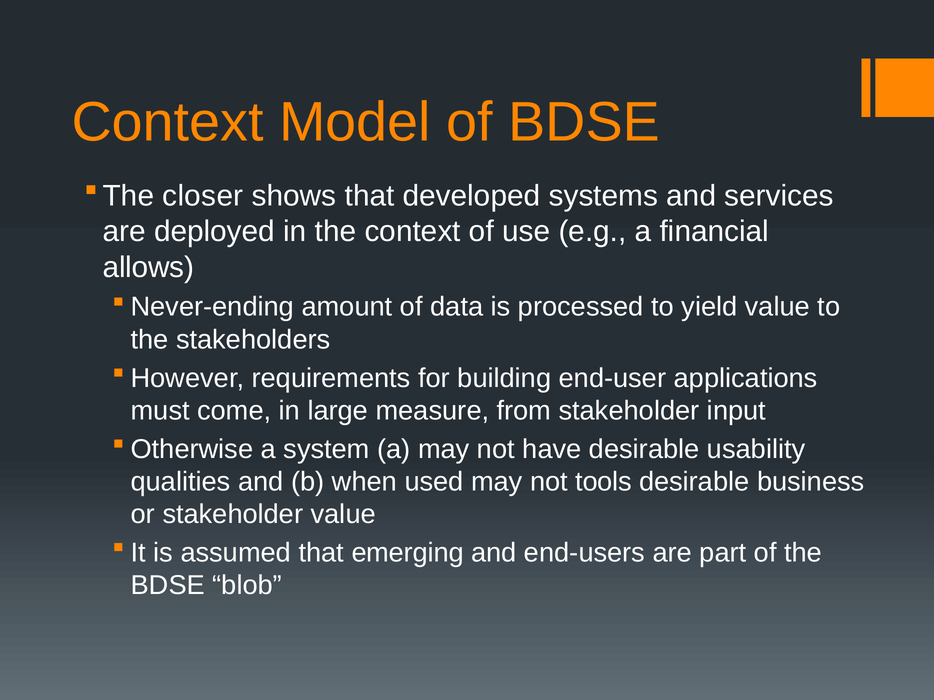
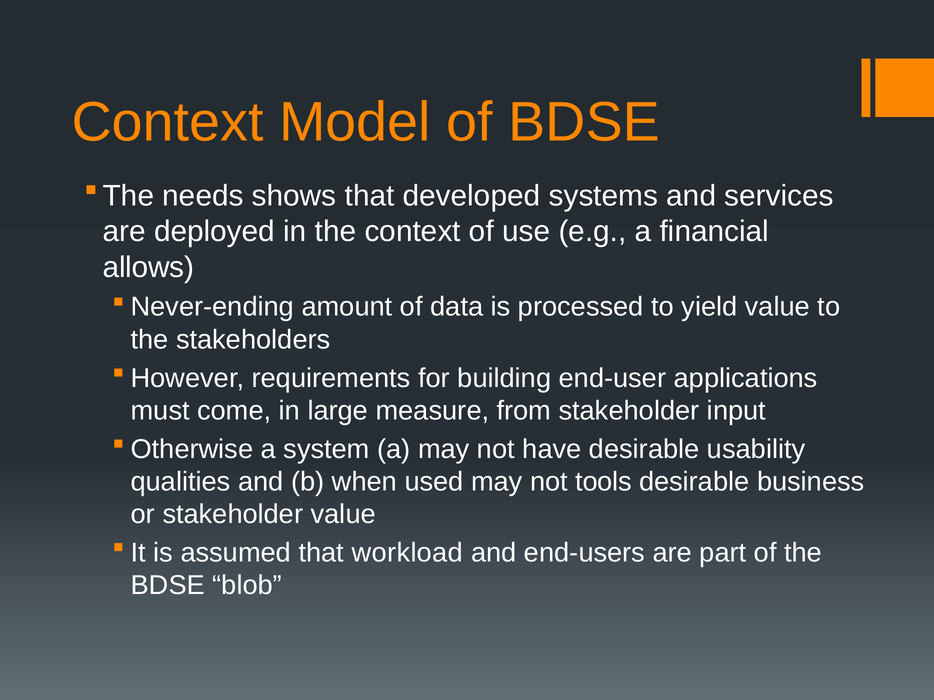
closer: closer -> needs
emerging: emerging -> workload
